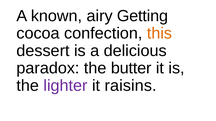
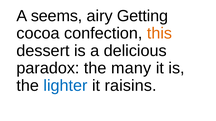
known: known -> seems
butter: butter -> many
lighter colour: purple -> blue
